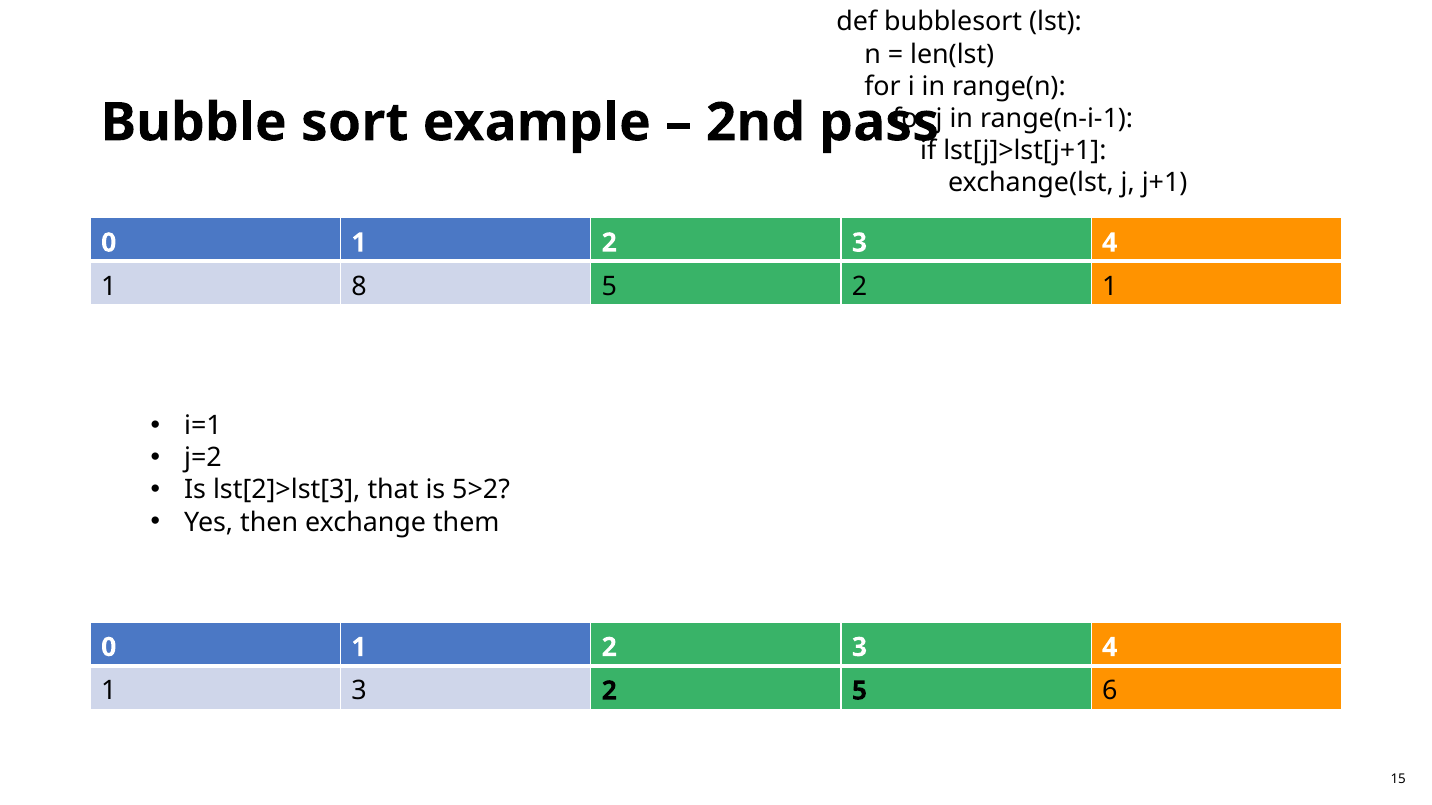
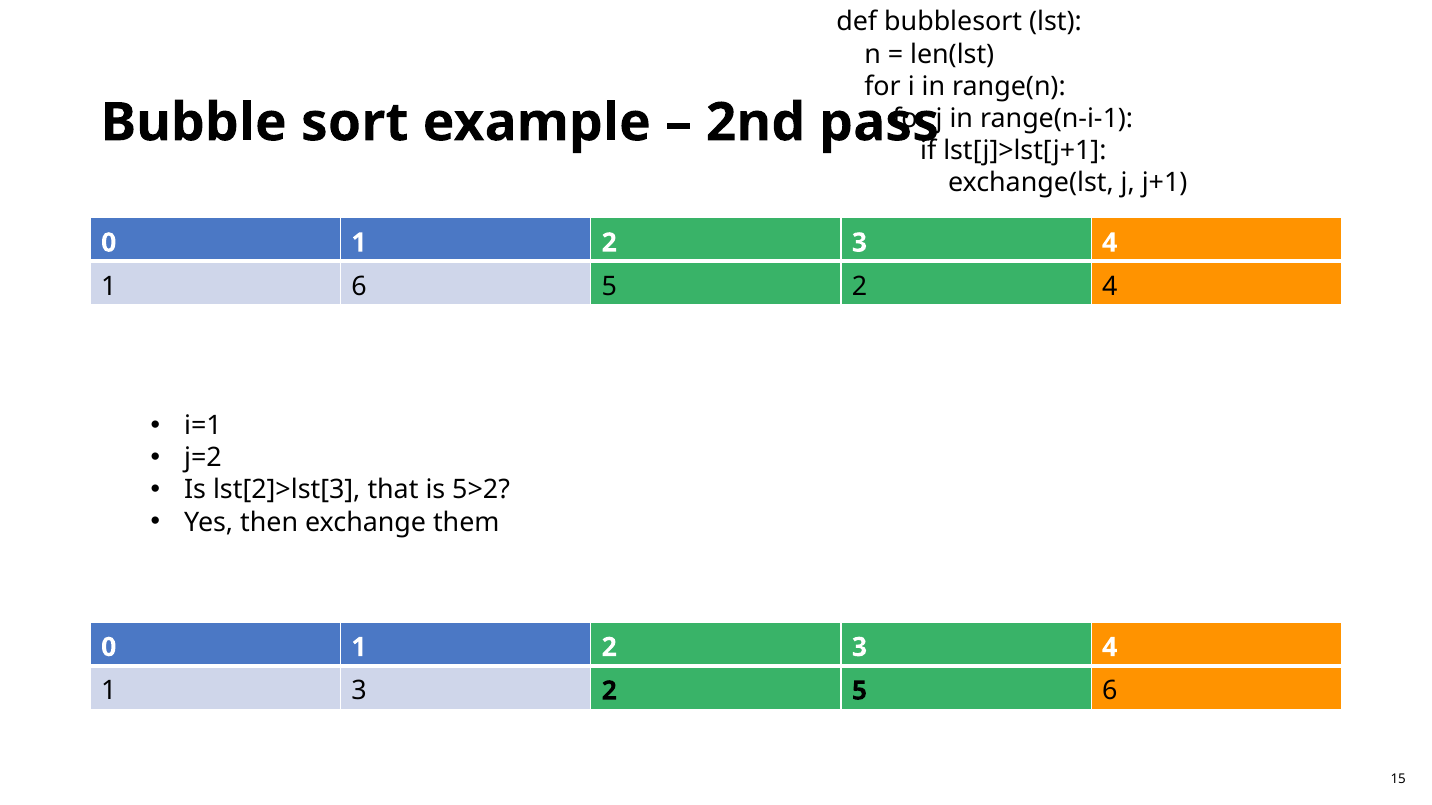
1 8: 8 -> 6
2 1: 1 -> 4
